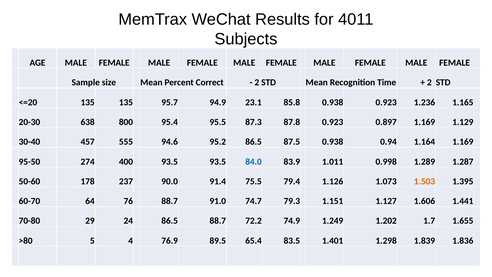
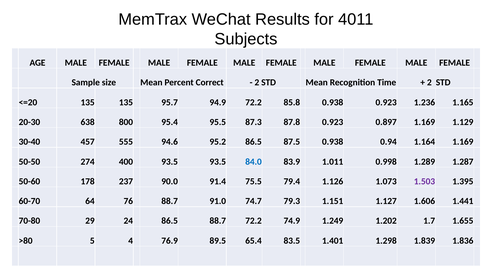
94.9 23.1: 23.1 -> 72.2
95-50: 95-50 -> 50-50
1.503 colour: orange -> purple
